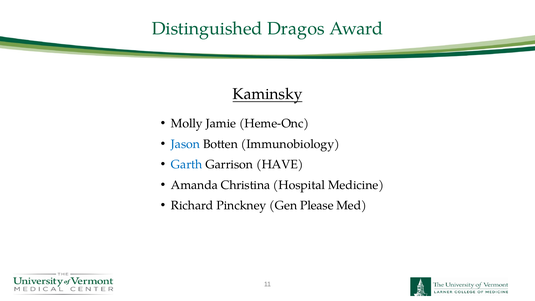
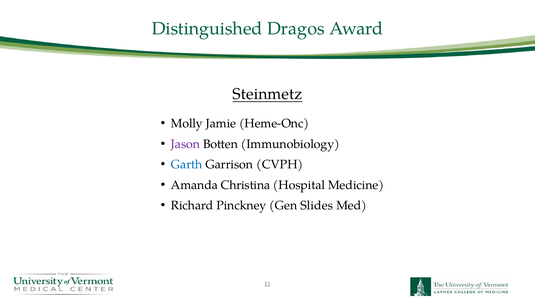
Kaminsky: Kaminsky -> Steinmetz
Jason colour: blue -> purple
HAVE: HAVE -> CVPH
Please: Please -> Slides
